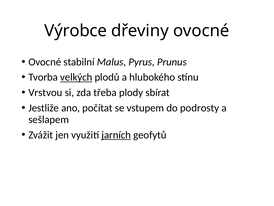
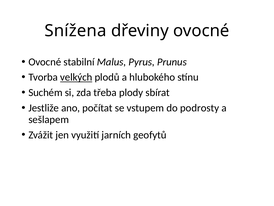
Výrobce: Výrobce -> Snížena
Vrstvou: Vrstvou -> Suchém
jarních underline: present -> none
